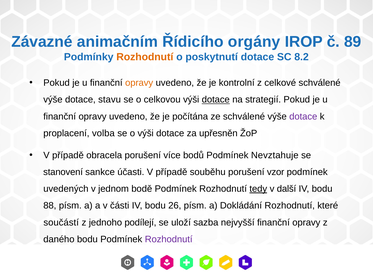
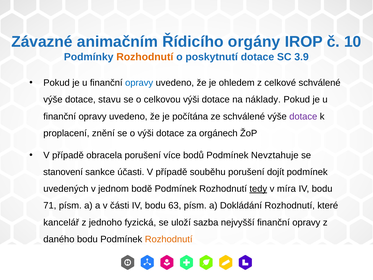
89: 89 -> 10
8.2: 8.2 -> 3.9
opravy at (139, 83) colour: orange -> blue
kontrolní: kontrolní -> ohledem
dotace at (216, 100) underline: present -> none
strategií: strategií -> náklady
volba: volba -> znění
upřesněn: upřesněn -> orgánech
vzor: vzor -> dojít
další: další -> míra
88: 88 -> 71
26: 26 -> 63
součástí: součástí -> kancelář
podílejí: podílejí -> fyzická
Rozhodnutí at (169, 239) colour: purple -> orange
